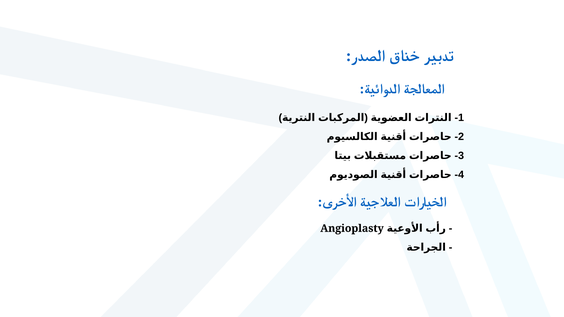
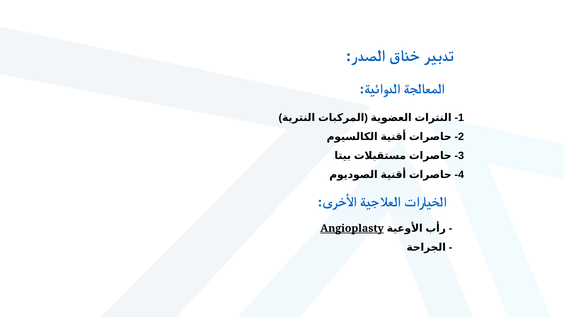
Angioplasty underline: none -> present
